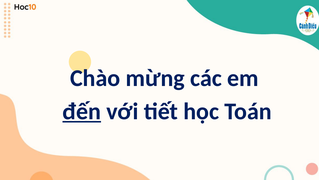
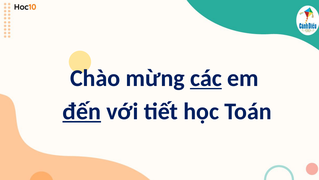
các underline: none -> present
